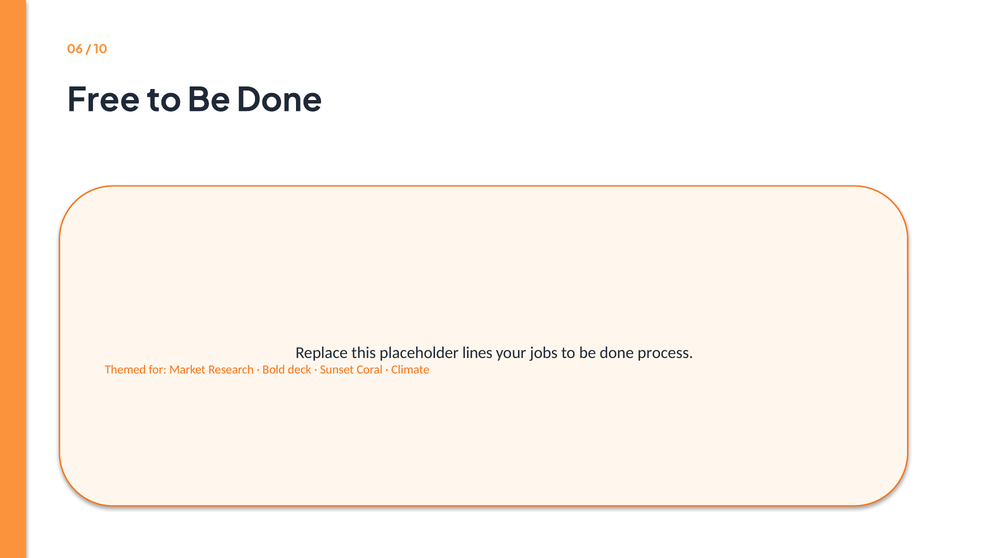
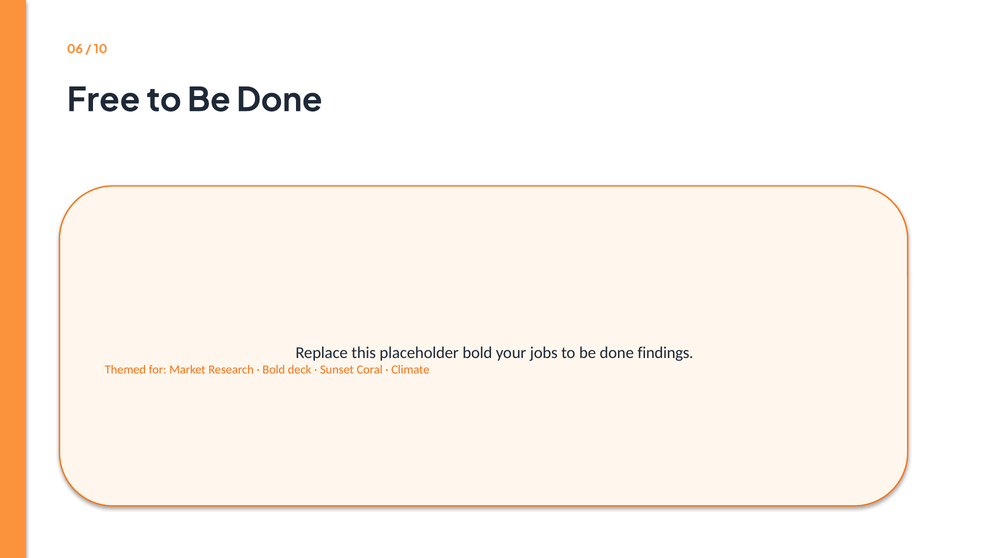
placeholder lines: lines -> bold
process: process -> findings
